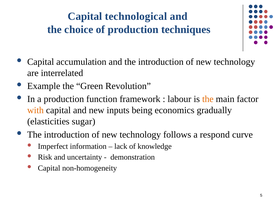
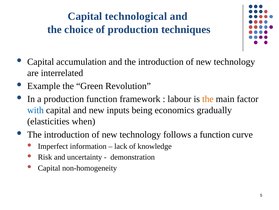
with colour: orange -> blue
sugar: sugar -> when
a respond: respond -> function
